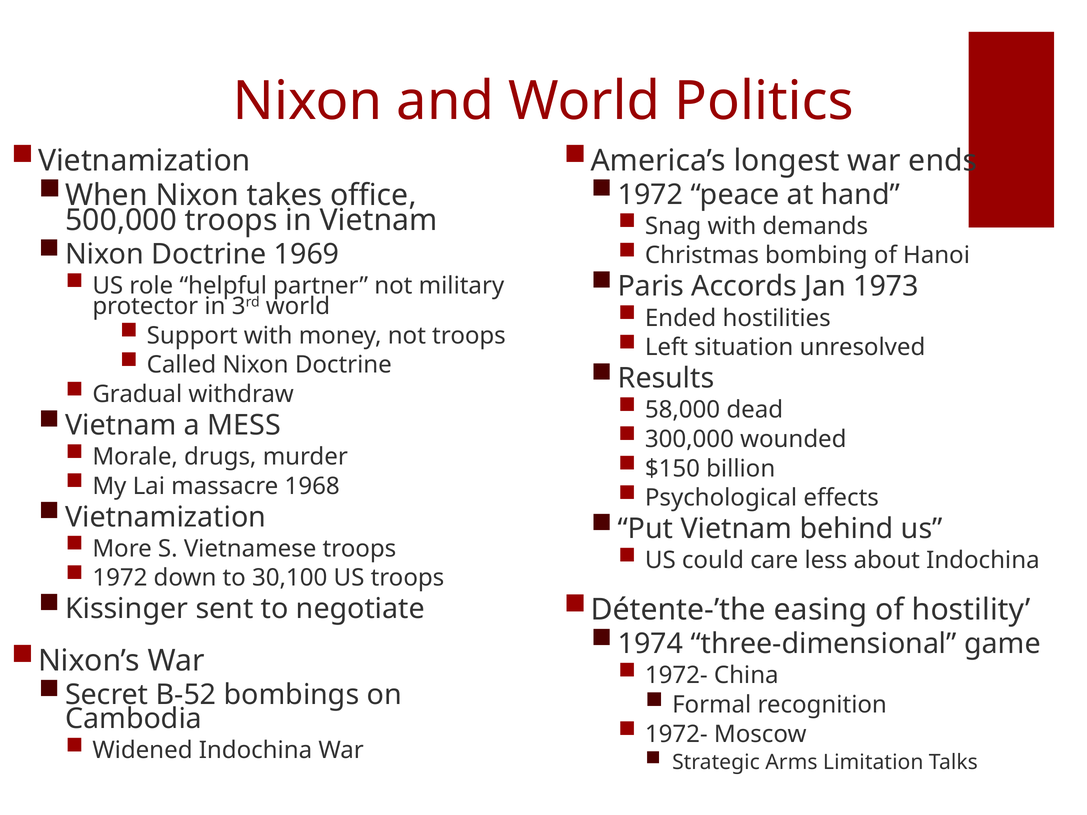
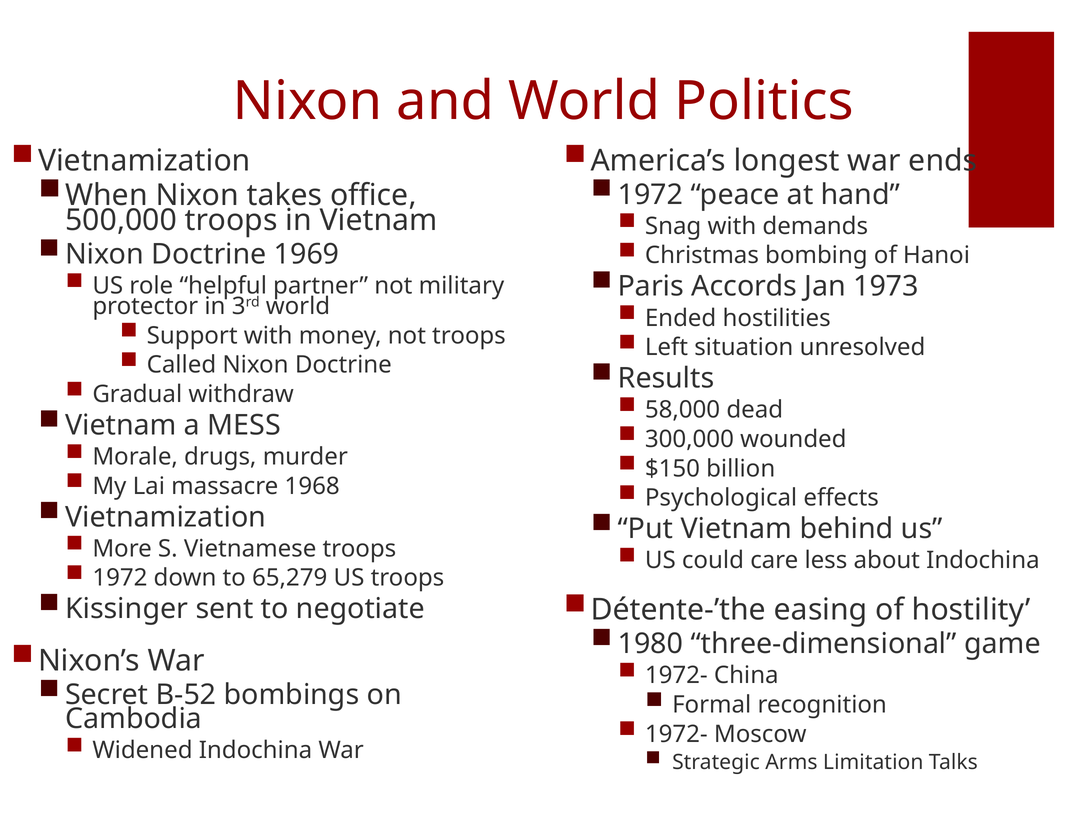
30,100: 30,100 -> 65,279
1974: 1974 -> 1980
